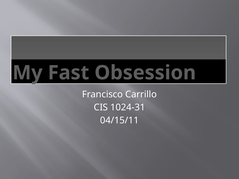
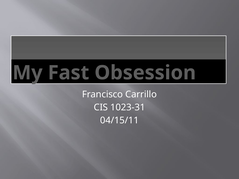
1024-31: 1024-31 -> 1023-31
